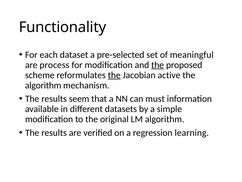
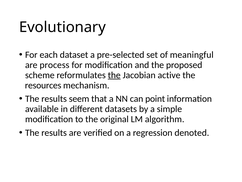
Functionality: Functionality -> Evolutionary
the at (158, 65) underline: present -> none
algorithm at (43, 85): algorithm -> resources
must: must -> point
learning: learning -> denoted
